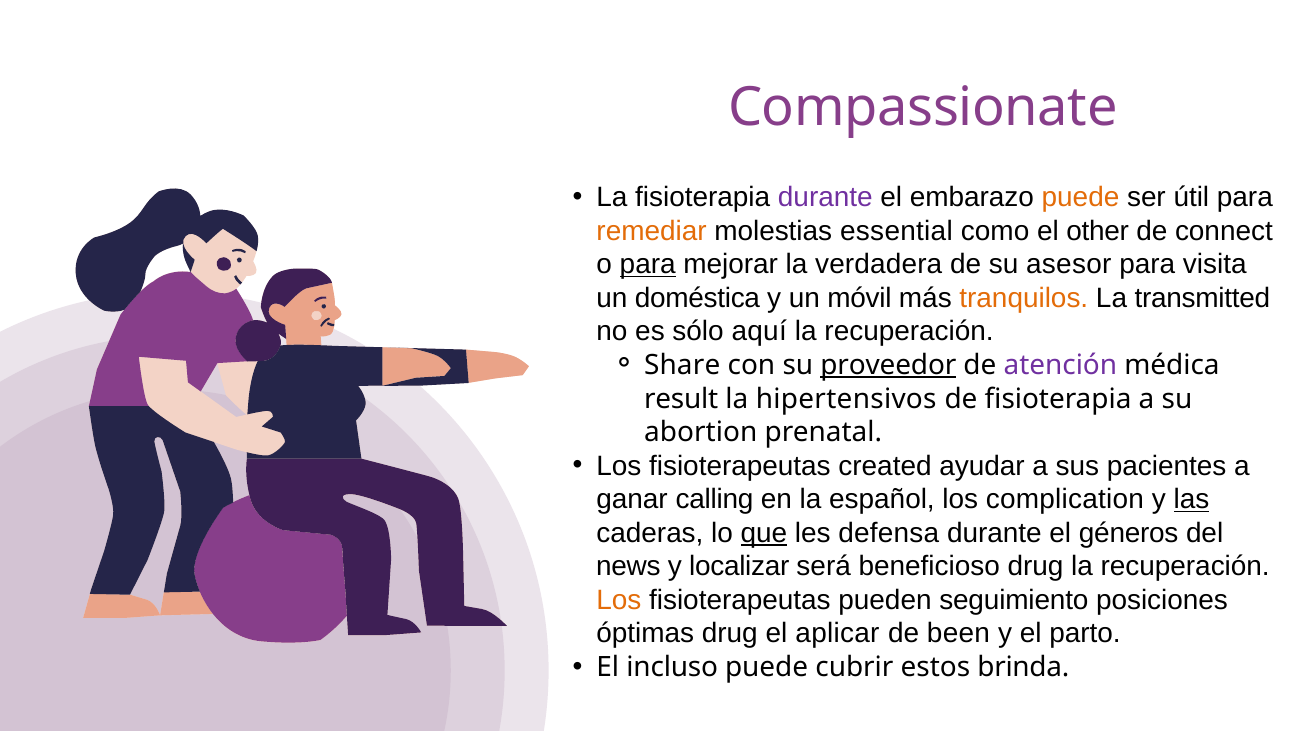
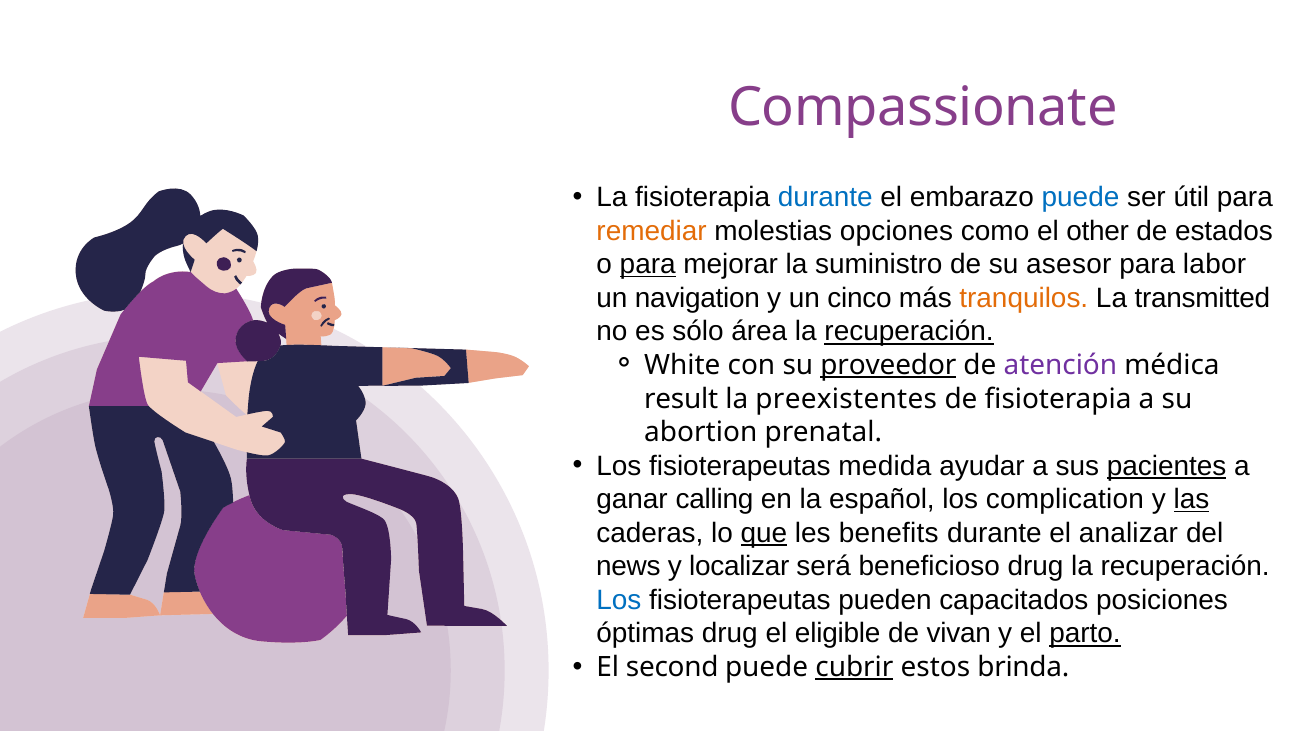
durante at (825, 197) colour: purple -> blue
puede at (1081, 197) colour: orange -> blue
essential: essential -> opciones
connect: connect -> estados
verdadera: verdadera -> suministro
visita: visita -> labor
doméstica: doméstica -> navigation
móvil: móvil -> cinco
aquí: aquí -> área
recuperación at (909, 332) underline: none -> present
Share: Share -> White
hipertensivos: hipertensivos -> preexistentes
created: created -> medida
pacientes underline: none -> present
defensa: defensa -> benefits
géneros: géneros -> analizar
Los at (619, 600) colour: orange -> blue
seguimiento: seguimiento -> capacitados
aplicar: aplicar -> eligible
been: been -> vivan
parto underline: none -> present
incluso: incluso -> second
cubrir underline: none -> present
